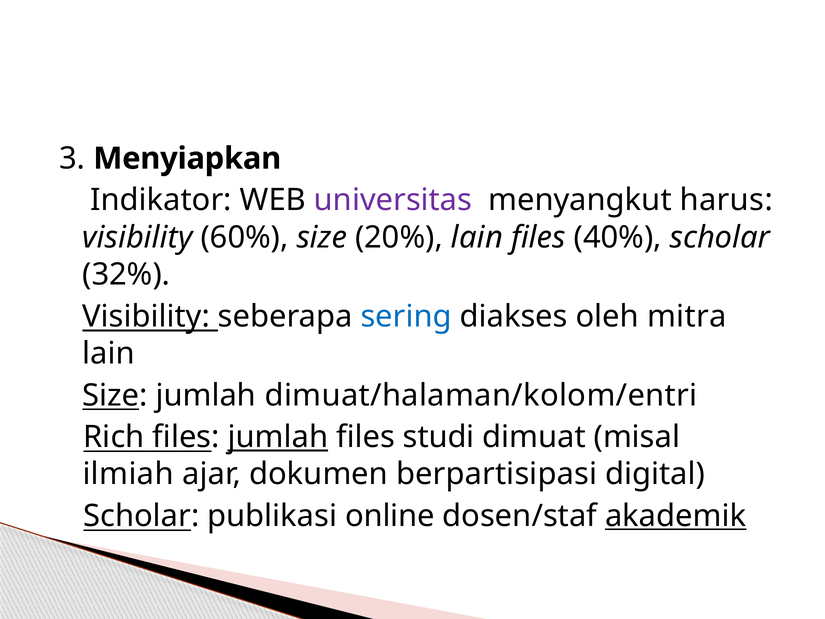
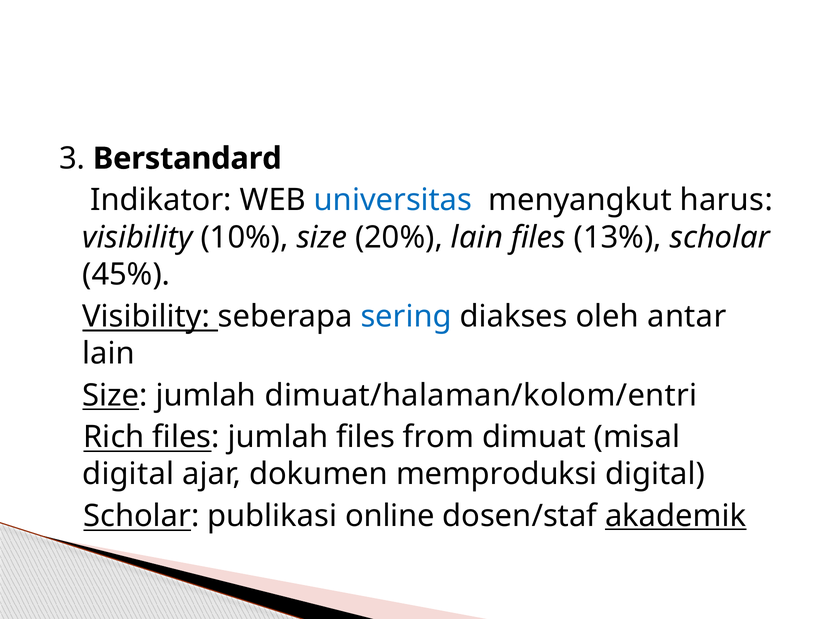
Menyiapkan: Menyiapkan -> Berstandard
universitas colour: purple -> blue
60%: 60% -> 10%
40%: 40% -> 13%
32%: 32% -> 45%
mitra: mitra -> antar
jumlah at (278, 437) underline: present -> none
studi: studi -> from
ilmiah at (128, 474): ilmiah -> digital
berpartisipasi: berpartisipasi -> memproduksi
